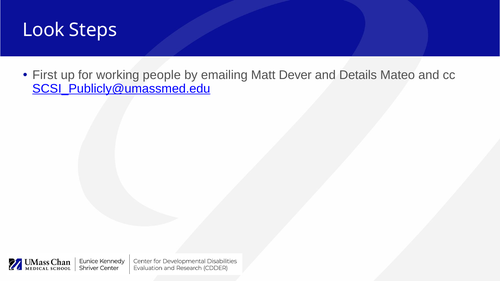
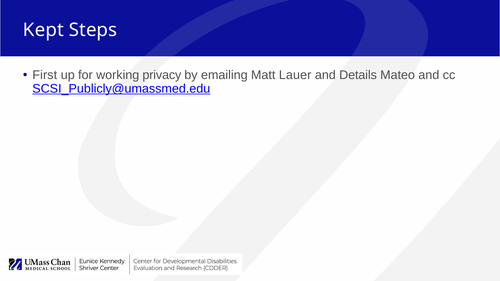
Look: Look -> Kept
people: people -> privacy
Dever: Dever -> Lauer
